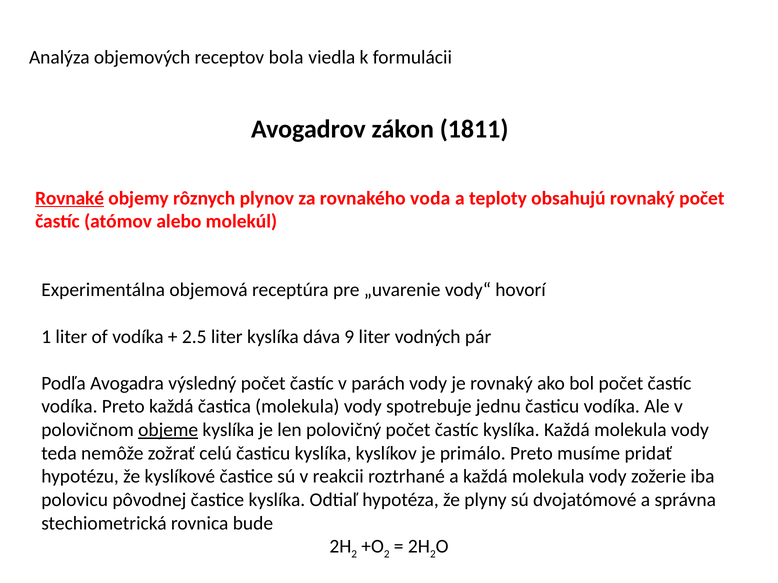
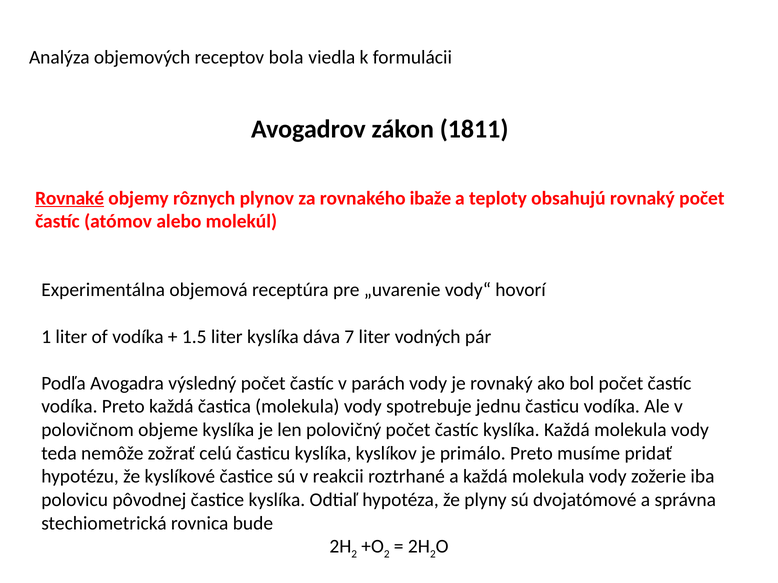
voda: voda -> ibaže
2.5: 2.5 -> 1.5
9: 9 -> 7
objeme underline: present -> none
